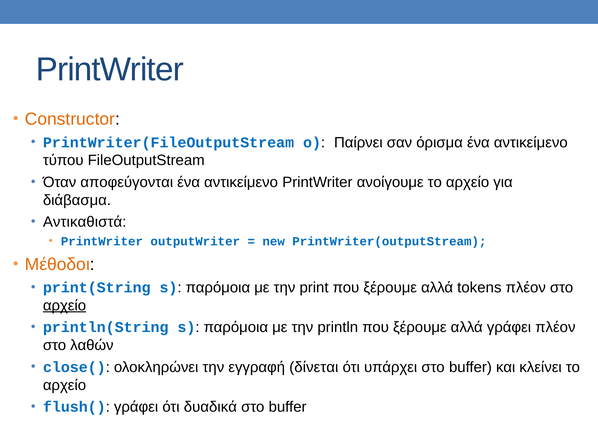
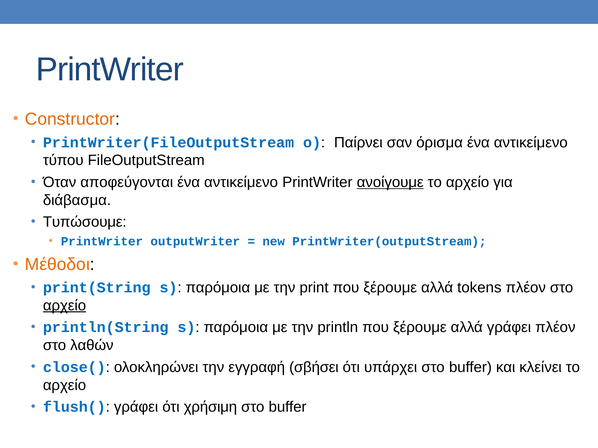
ανοίγουμε underline: none -> present
Αντικαθιστά: Αντικαθιστά -> Τυπώσουμε
δίνεται: δίνεται -> σβήσει
δυαδικά: δυαδικά -> χρήσιμη
